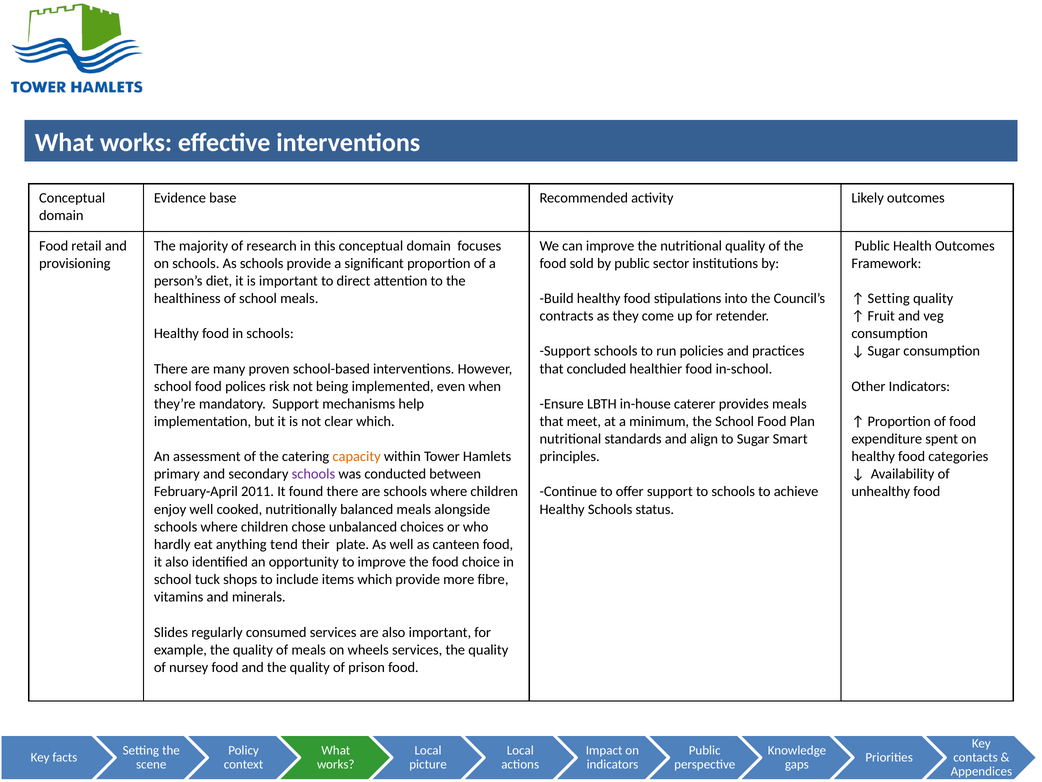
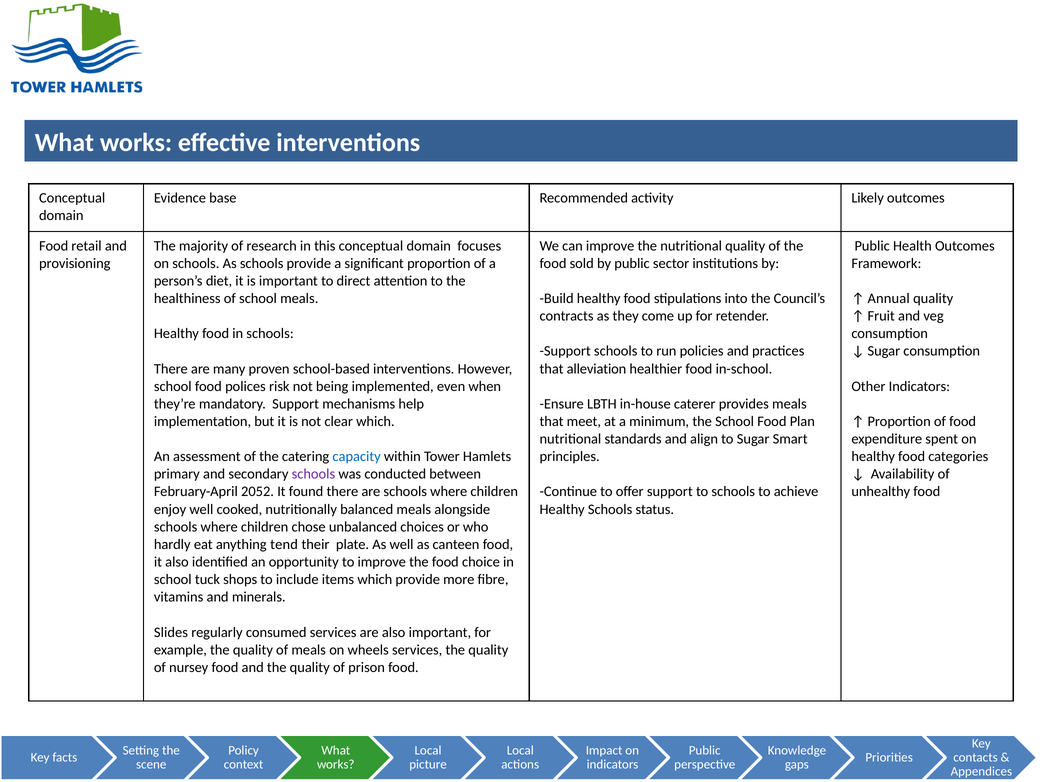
Setting at (889, 298): Setting -> Annual
concluded: concluded -> alleviation
capacity colour: orange -> blue
2011: 2011 -> 2052
